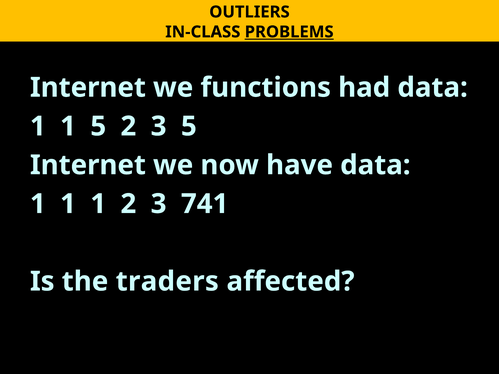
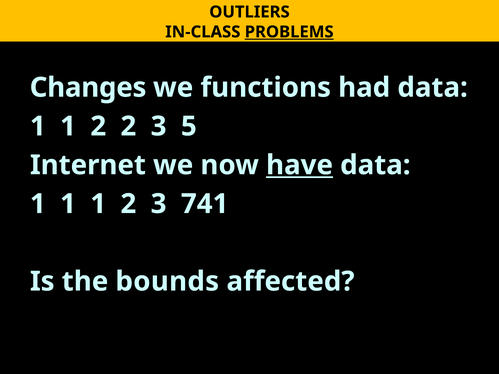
Internet at (88, 88): Internet -> Changes
5 at (98, 126): 5 -> 2
have underline: none -> present
traders: traders -> bounds
